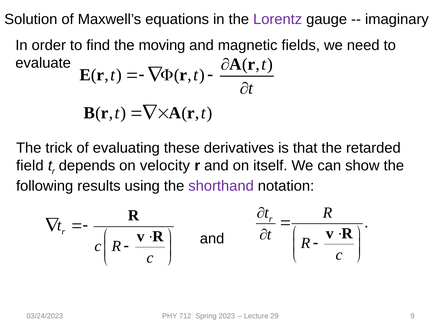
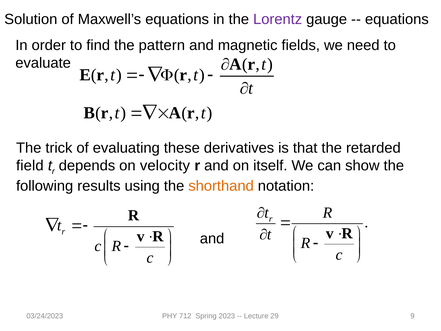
imaginary at (397, 19): imaginary -> equations
moving: moving -> pattern
shorthand colour: purple -> orange
